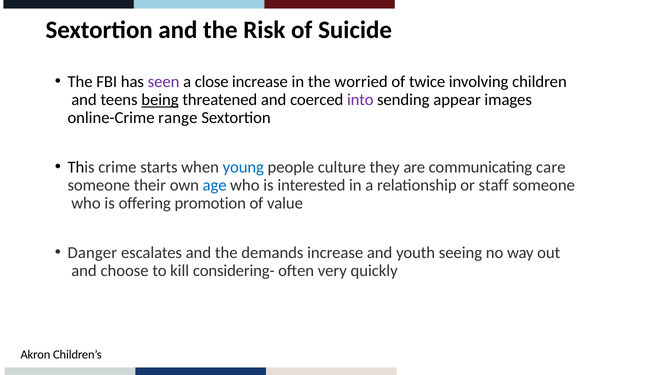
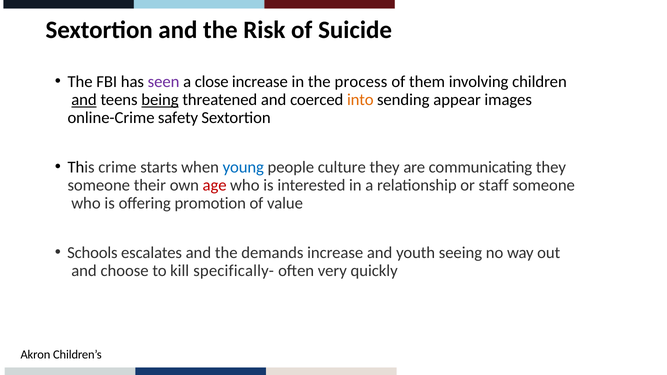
worried: worried -> process
twice: twice -> them
and at (84, 100) underline: none -> present
into colour: purple -> orange
range: range -> safety
communicating care: care -> they
age colour: blue -> red
Danger: Danger -> Schools
considering-: considering- -> specifically-
